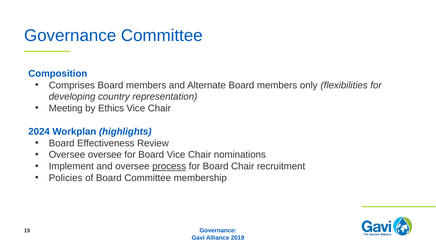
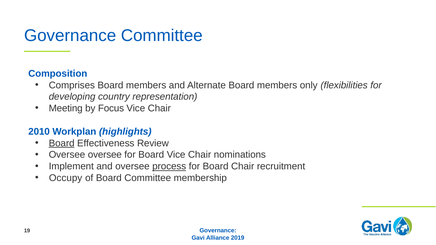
Ethics: Ethics -> Focus
2024: 2024 -> 2010
Board at (62, 143) underline: none -> present
Policies: Policies -> Occupy
